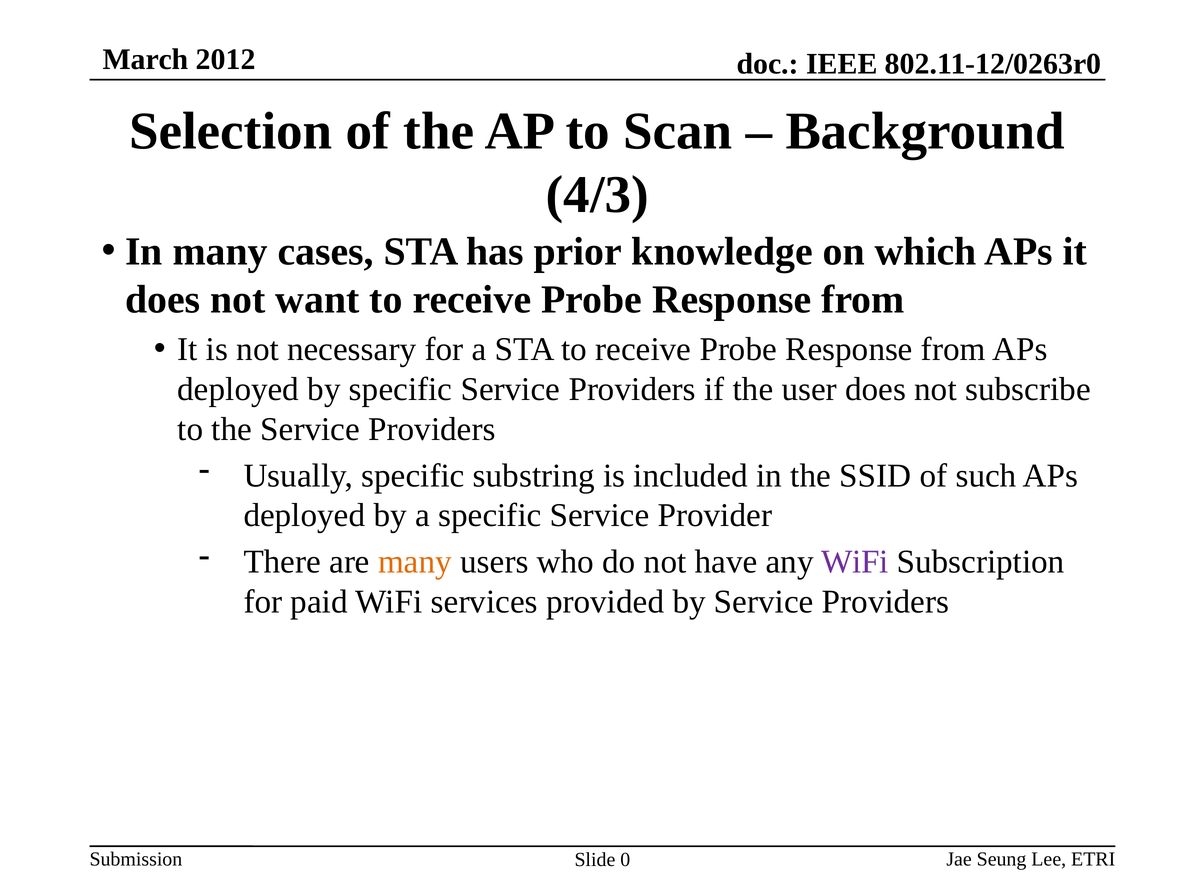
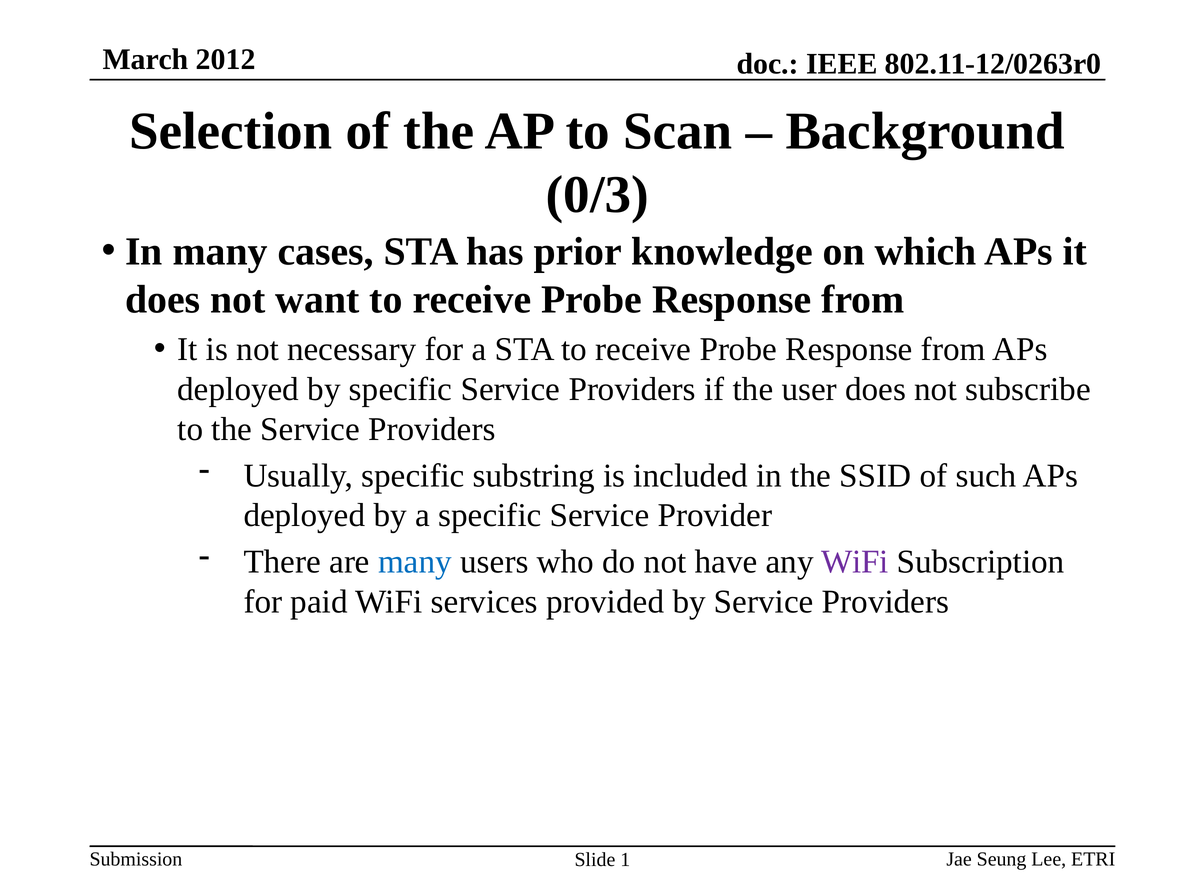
4/3: 4/3 -> 0/3
many at (415, 562) colour: orange -> blue
0: 0 -> 1
